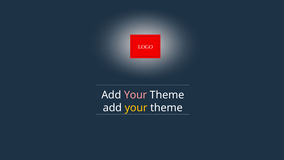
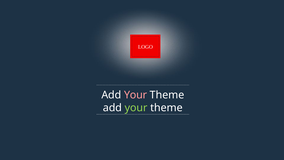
your at (136, 108) colour: yellow -> light green
